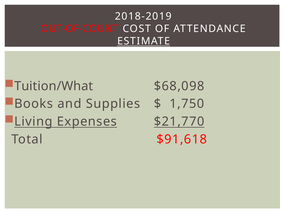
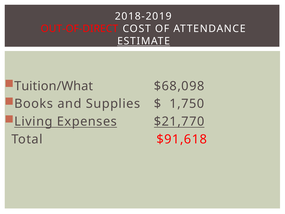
OUT-OF-COUNT: OUT-OF-COUNT -> OUT-OF-DIRECT
